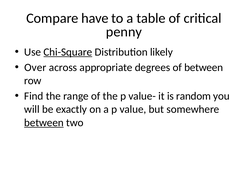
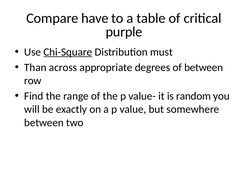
penny: penny -> purple
likely: likely -> must
Over: Over -> Than
between at (44, 123) underline: present -> none
